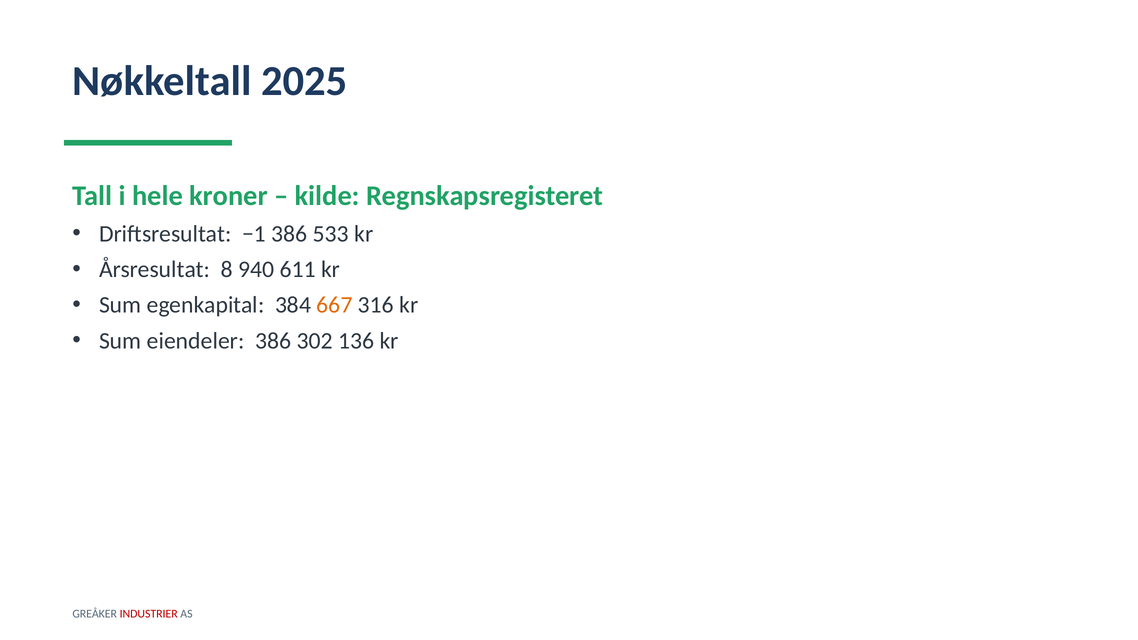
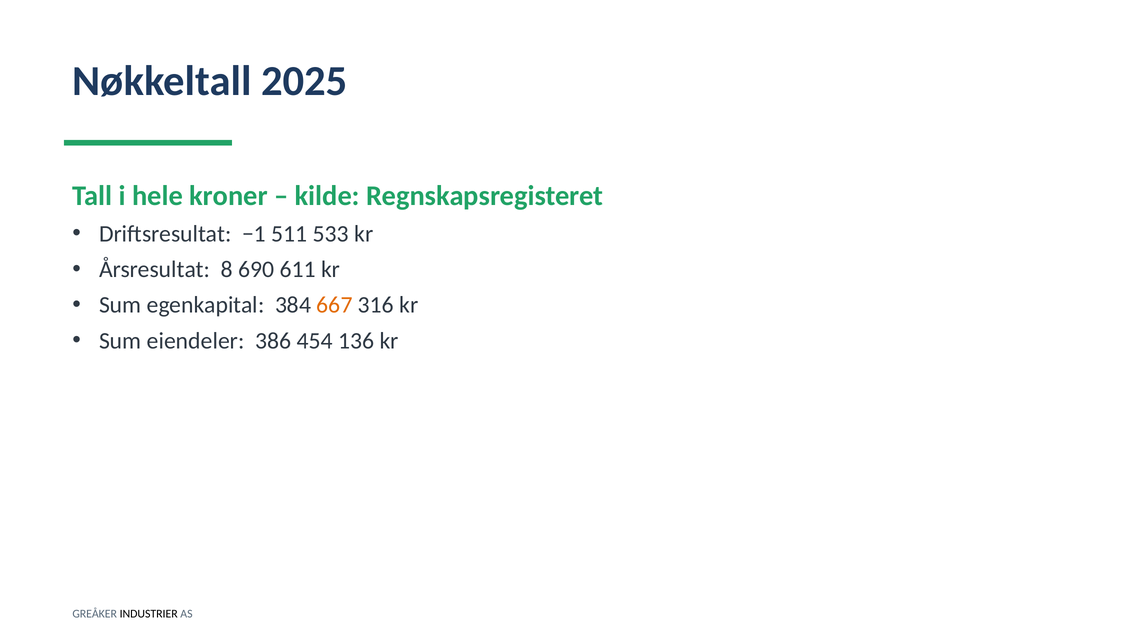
−1 386: 386 -> 511
940: 940 -> 690
302: 302 -> 454
INDUSTRIER colour: red -> black
